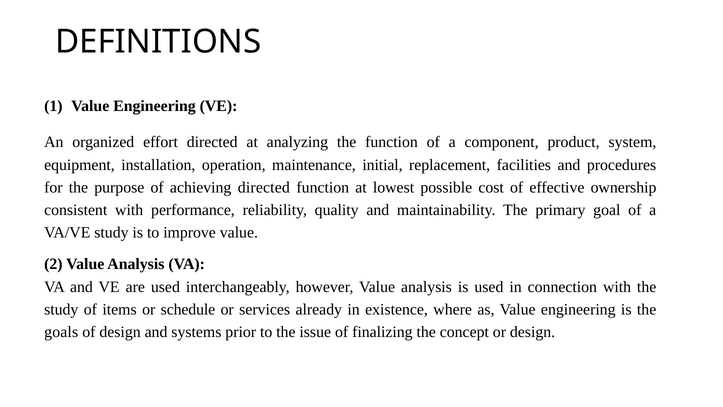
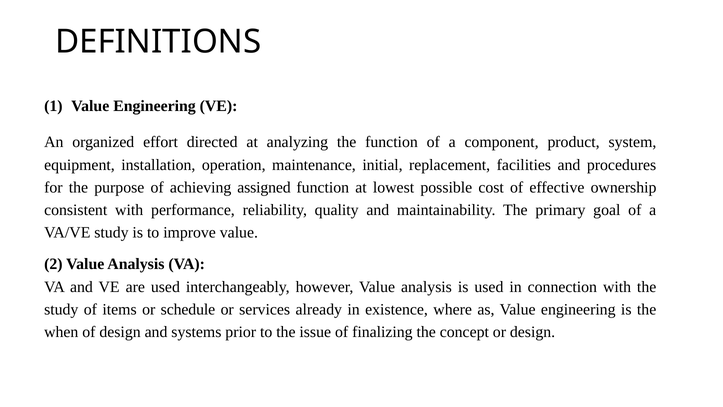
achieving directed: directed -> assigned
goals: goals -> when
